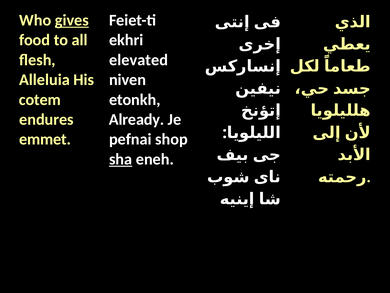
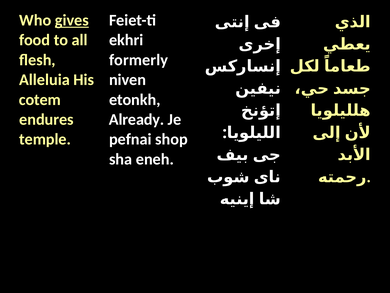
elevated: elevated -> formerly
emmet: emmet -> temple
sha underline: present -> none
